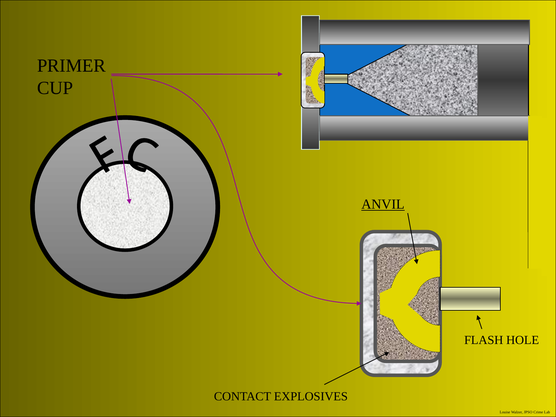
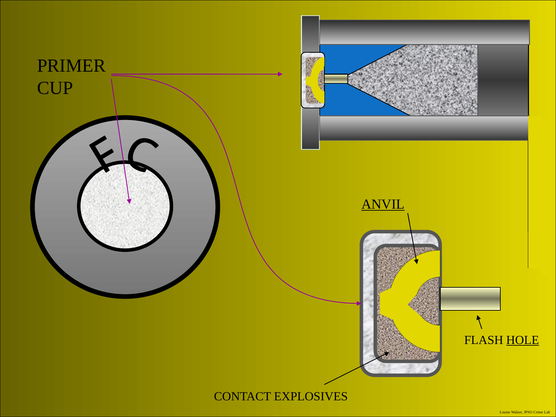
HOLE underline: none -> present
